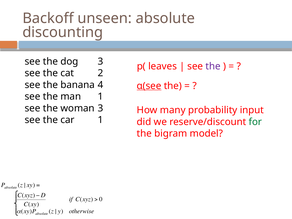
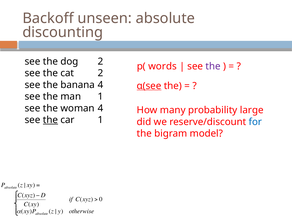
dog 3: 3 -> 2
leaves: leaves -> words
woman 3: 3 -> 4
input: input -> large
the at (50, 120) underline: none -> present
for colour: green -> blue
